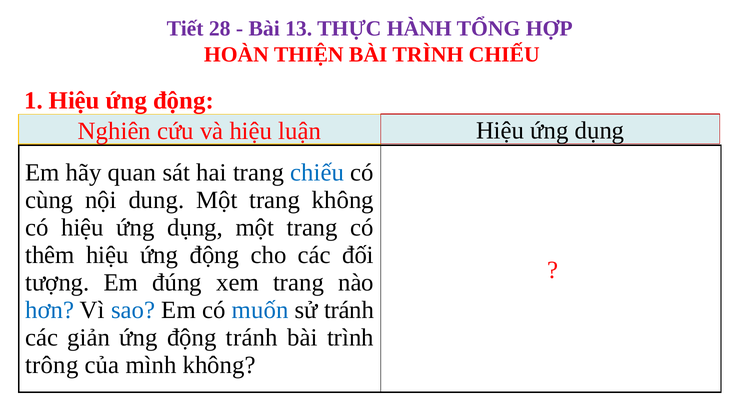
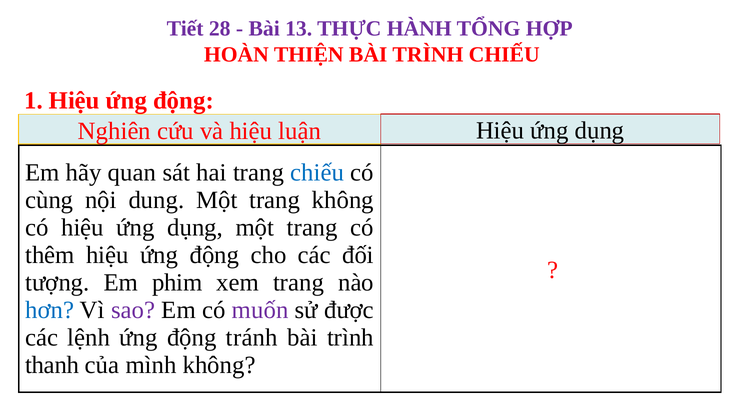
đúng: đúng -> phim
sao colour: blue -> purple
muốn at (260, 310) colour: blue -> purple
sử tránh: tránh -> được
giản: giản -> lệnh
trông at (52, 365): trông -> thanh
